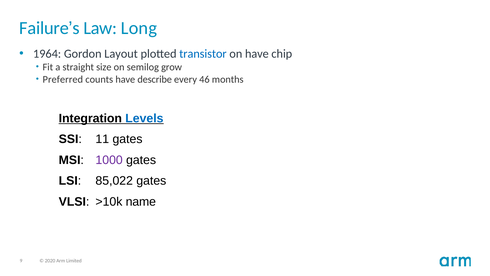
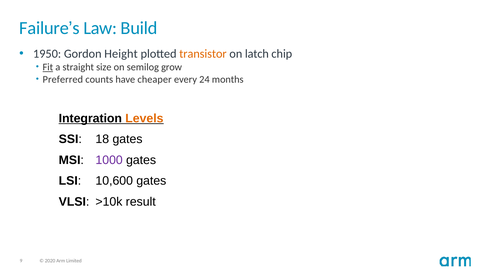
Long: Long -> Build
1964: 1964 -> 1950
Layout: Layout -> Height
transistor colour: blue -> orange
on have: have -> latch
Fit underline: none -> present
describe: describe -> cheaper
46: 46 -> 24
Levels colour: blue -> orange
11: 11 -> 18
85,022: 85,022 -> 10,600
name: name -> result
